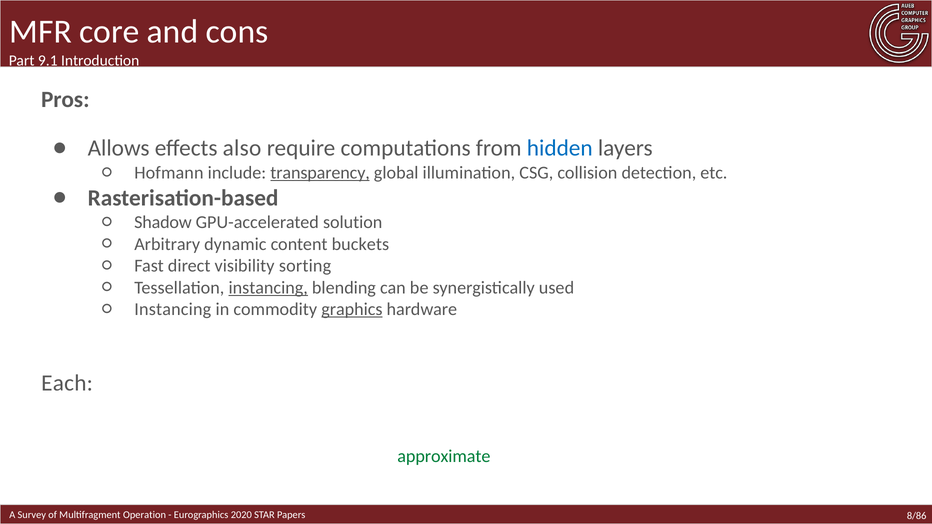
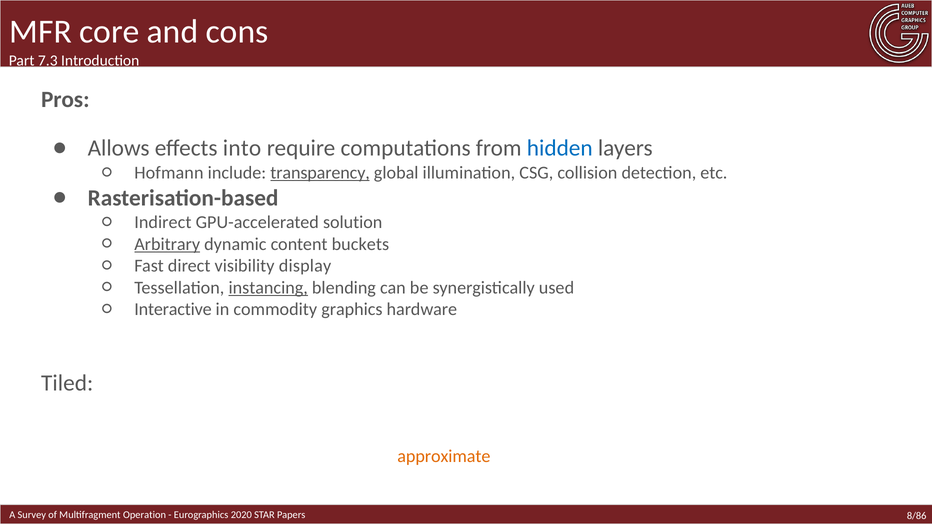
9.1: 9.1 -> 7.3
also: also -> into
Shadow: Shadow -> Indirect
Arbitrary underline: none -> present
sorting: sorting -> display
Instancing at (173, 310): Instancing -> Interactive
graphics underline: present -> none
Each: Each -> Tiled
approximate colour: green -> orange
